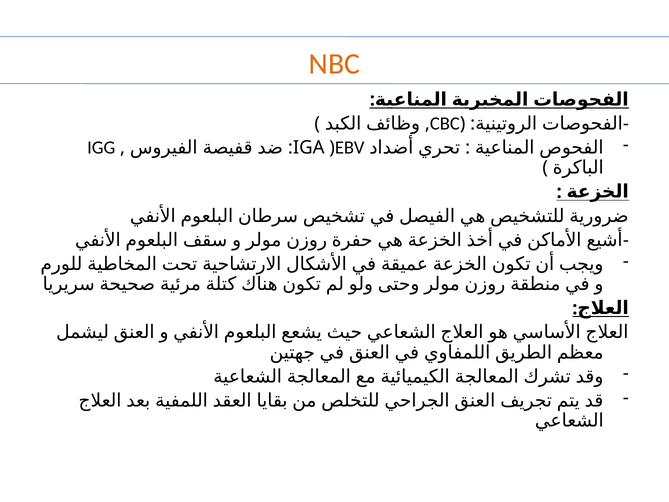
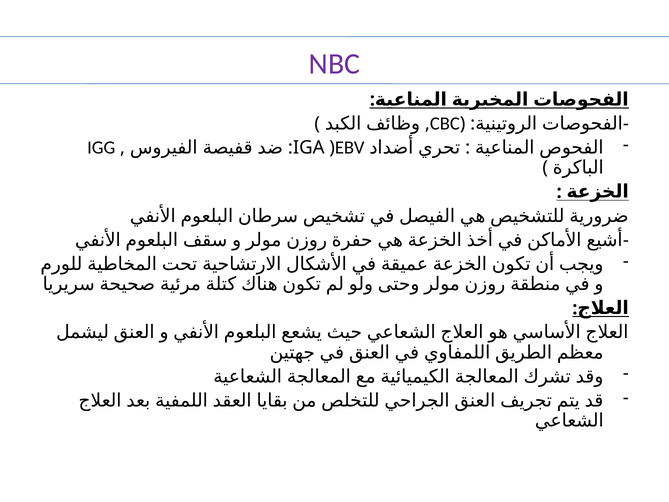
NBC colour: orange -> purple
